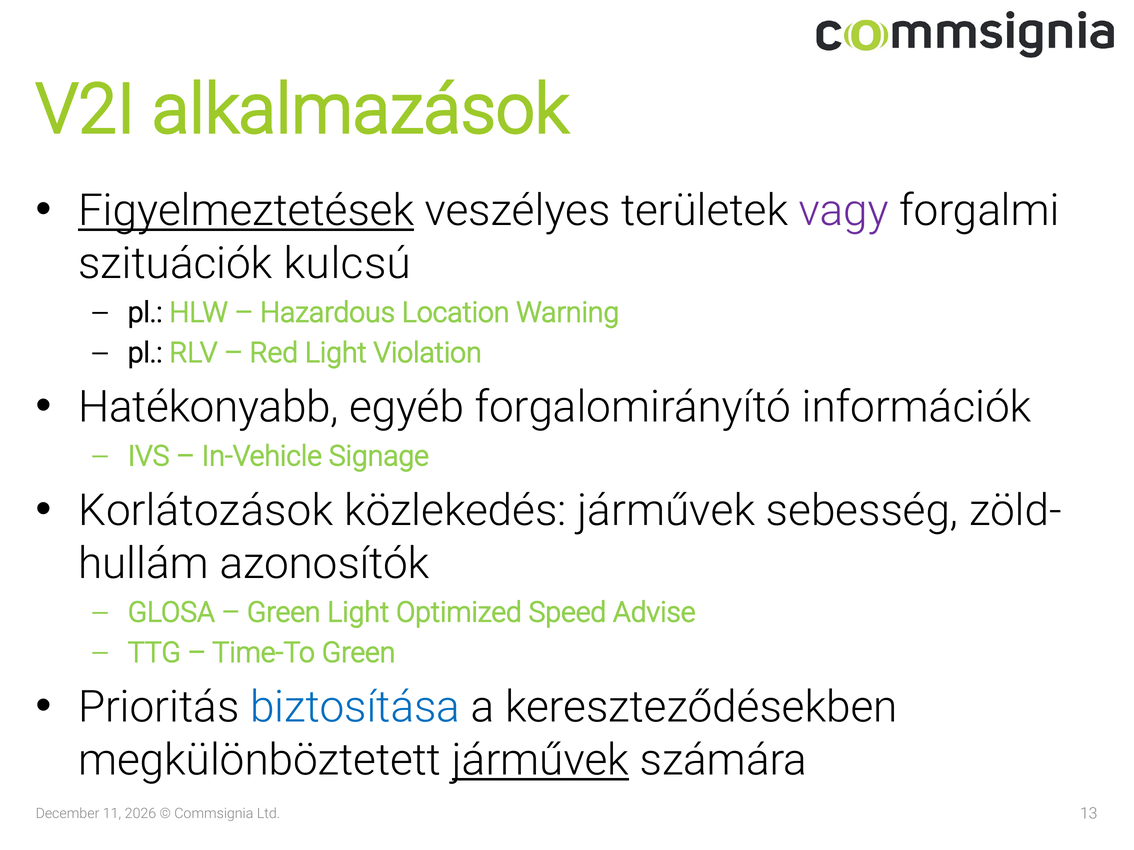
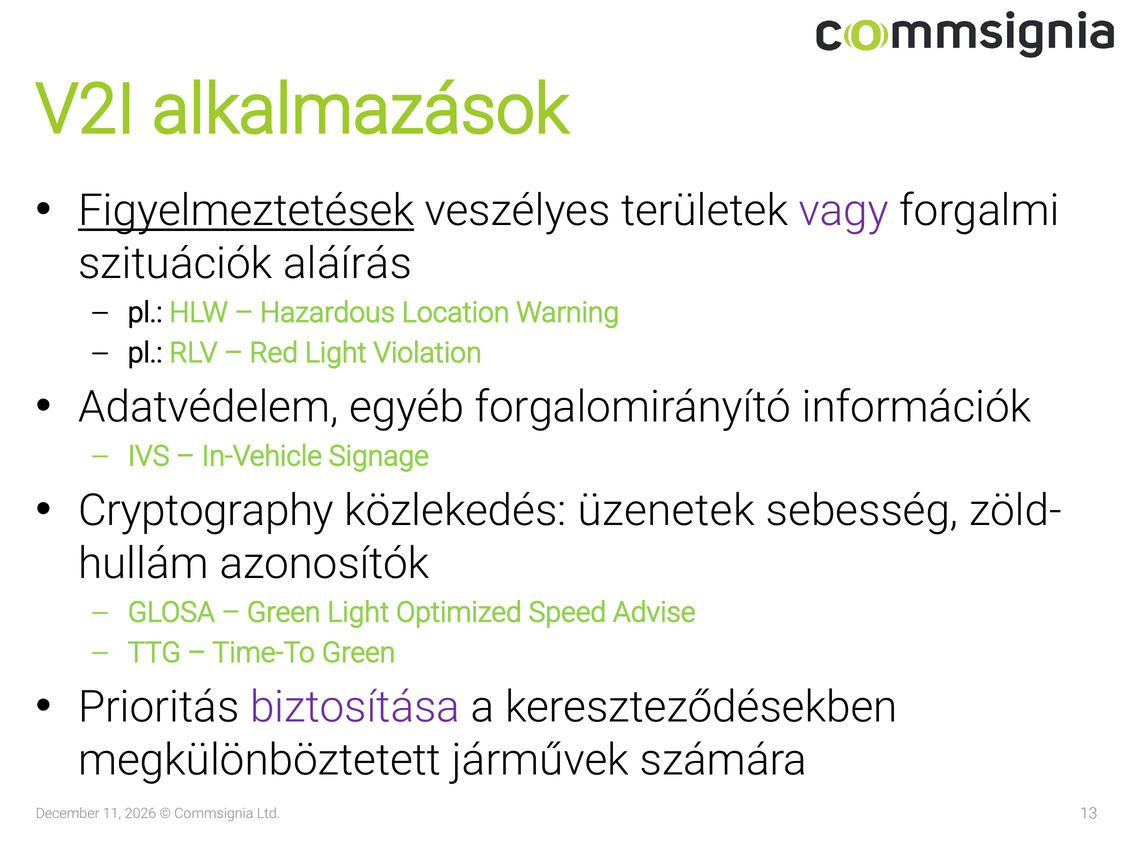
kulcsú: kulcsú -> aláírás
Hatékonyabb: Hatékonyabb -> Adatvédelem
Korlátozások: Korlátozások -> Cryptography
közlekedés járművek: járművek -> üzenetek
biztosítása colour: blue -> purple
járművek at (541, 761) underline: present -> none
